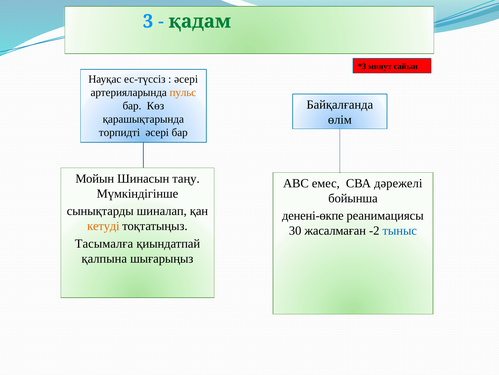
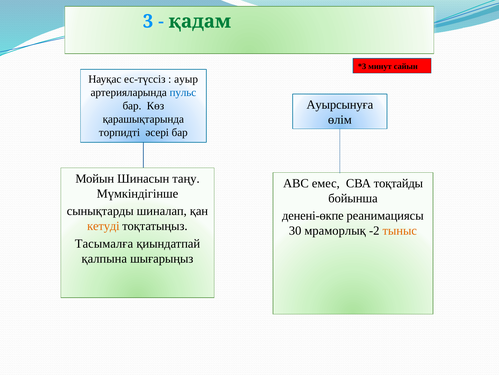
әсері at (186, 79): әсері -> ауыр
пульс colour: orange -> blue
Байқалғанда: Байқалғанда -> Ауырсынуға
дәрежелі: дәрежелі -> тоқтайды
жасалмаған: жасалмаған -> мраморлық
тыныс colour: blue -> orange
